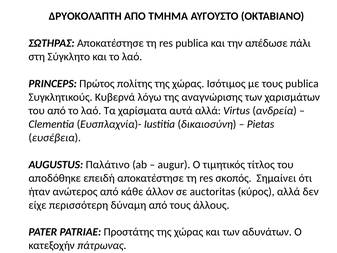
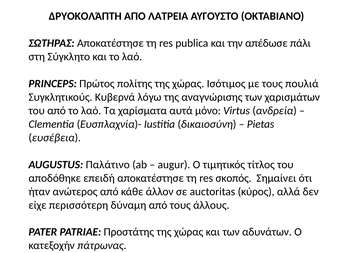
ΤΜΗΜΑ: ΤΜΗΜΑ -> ΛΑΤΡΕΙΑ
τους publica: publica -> πουλιά
αυτά αλλά: αλλά -> μόνο
